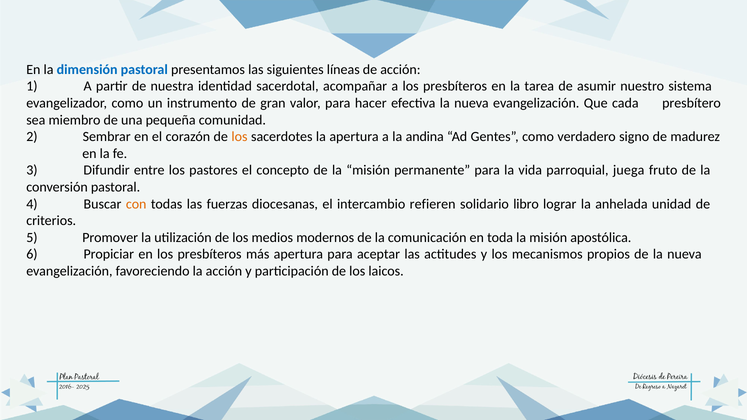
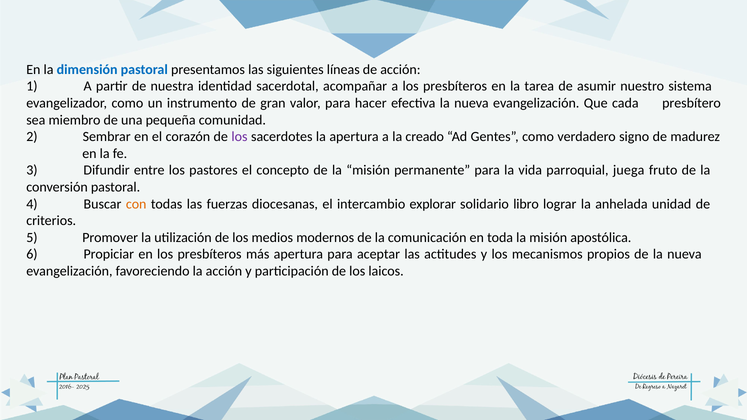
los at (239, 137) colour: orange -> purple
andina: andina -> creado
refieren: refieren -> explorar
